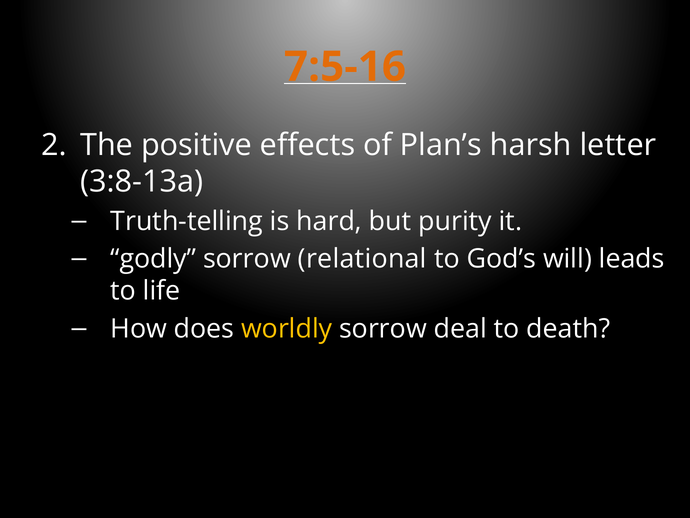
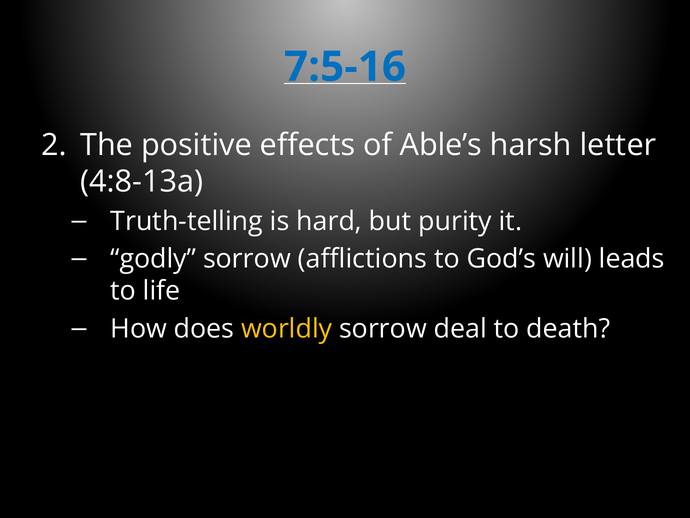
7:5-16 colour: orange -> blue
Plan’s: Plan’s -> Able’s
3:8-13a: 3:8-13a -> 4:8-13a
relational: relational -> afflictions
